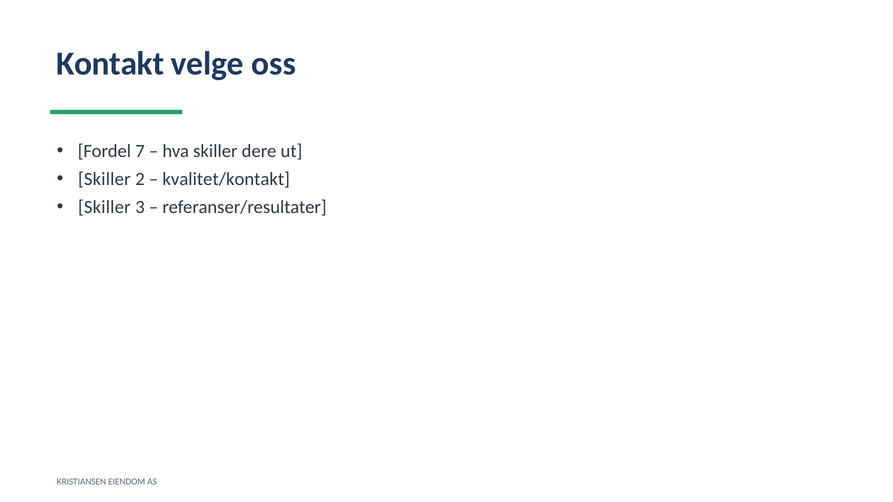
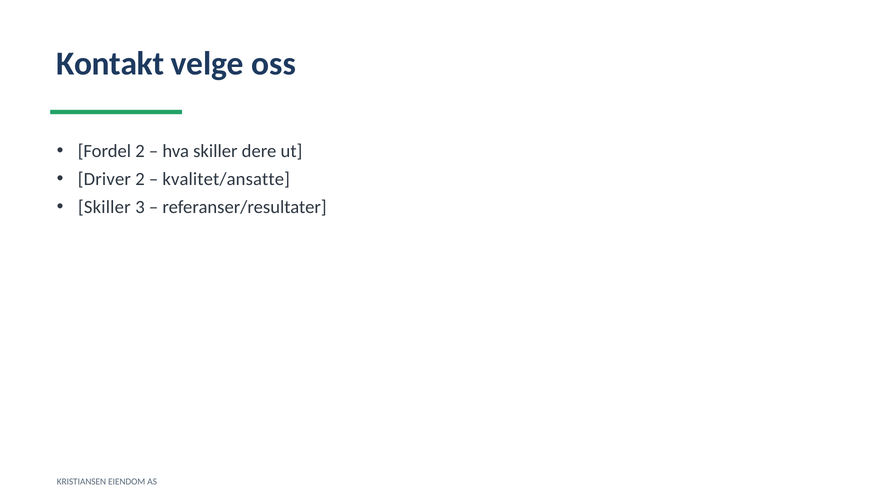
Fordel 7: 7 -> 2
Skiller at (104, 179): Skiller -> Driver
kvalitet/kontakt: kvalitet/kontakt -> kvalitet/ansatte
